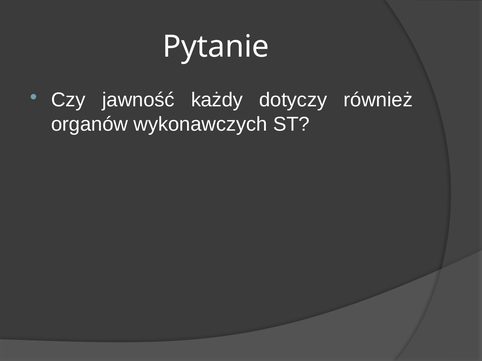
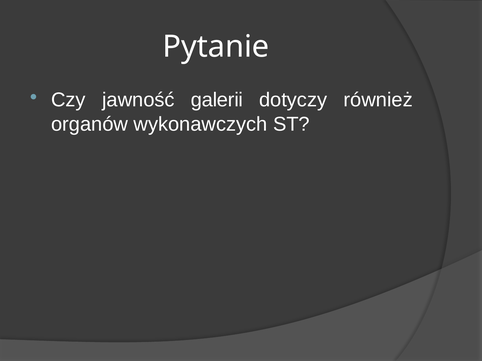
każdy: każdy -> galerii
